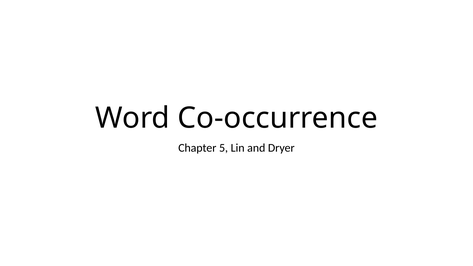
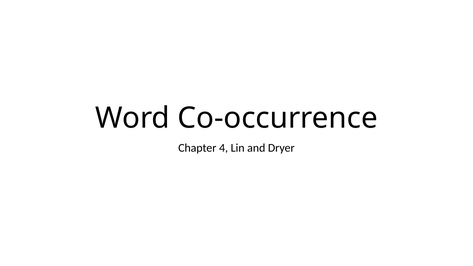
5: 5 -> 4
